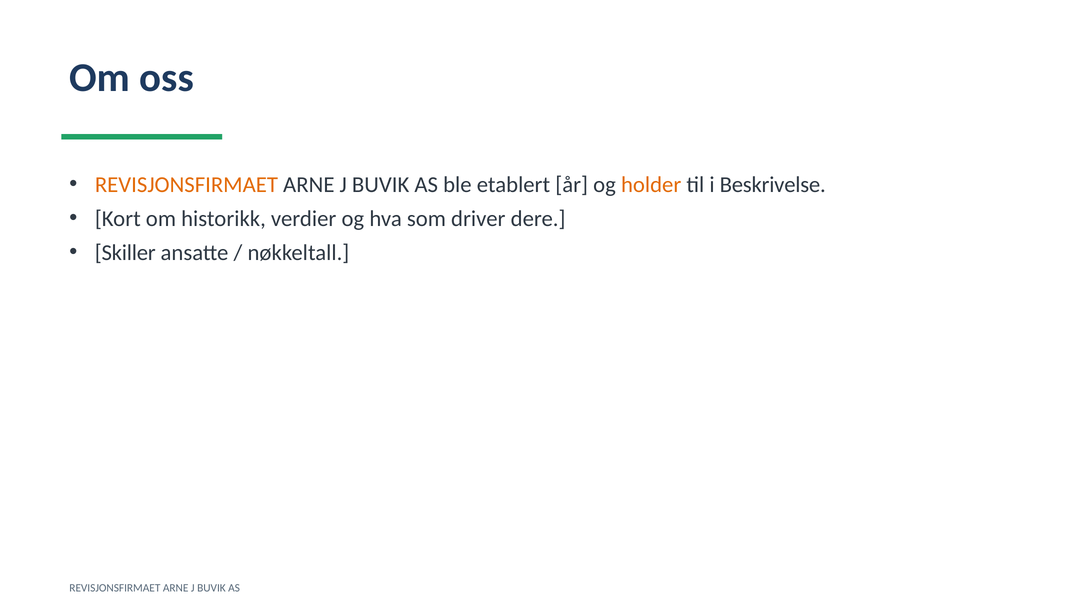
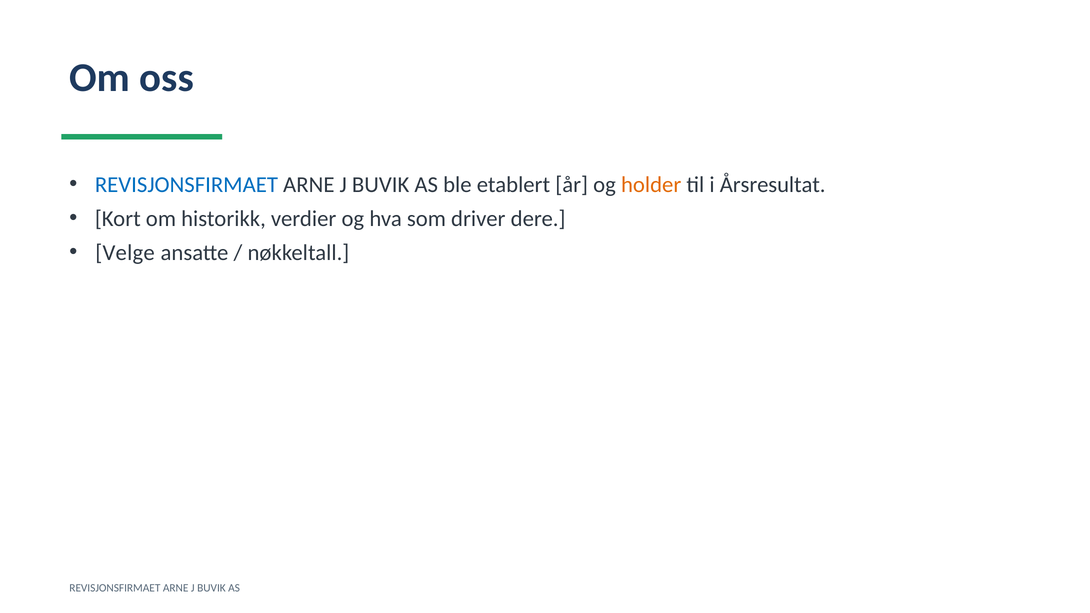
REVISJONSFIRMAET at (186, 185) colour: orange -> blue
Beskrivelse: Beskrivelse -> Årsresultat
Skiller: Skiller -> Velge
